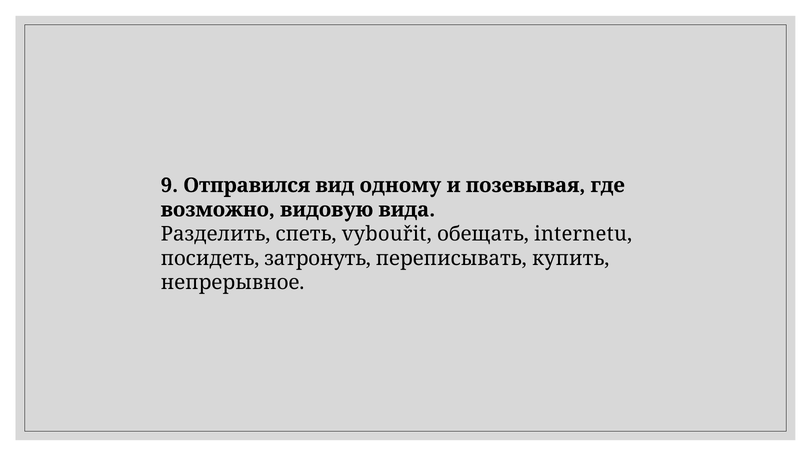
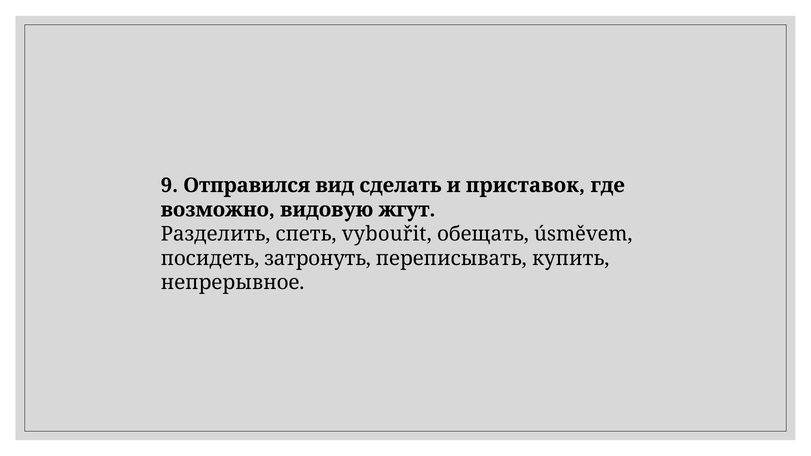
одному: одному -> сделать
позевывая: позевывая -> приставок
вида: вида -> жгут
internetu: internetu -> úsměvem
